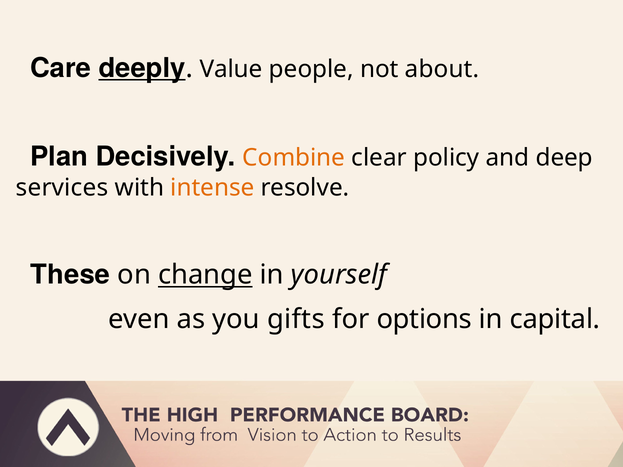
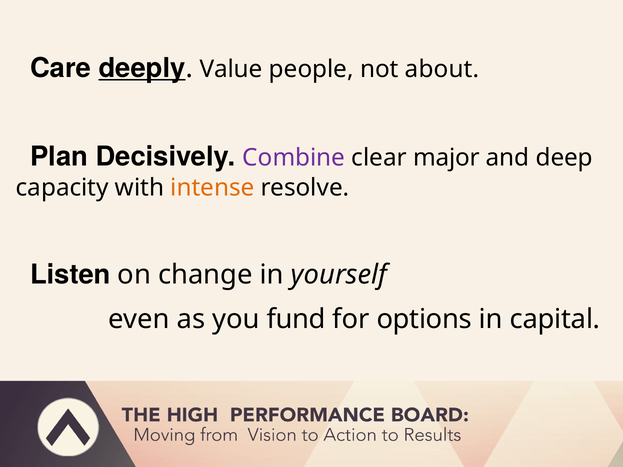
Combine colour: orange -> purple
policy: policy -> major
services: services -> capacity
These: These -> Listen
change underline: present -> none
gifts: gifts -> fund
